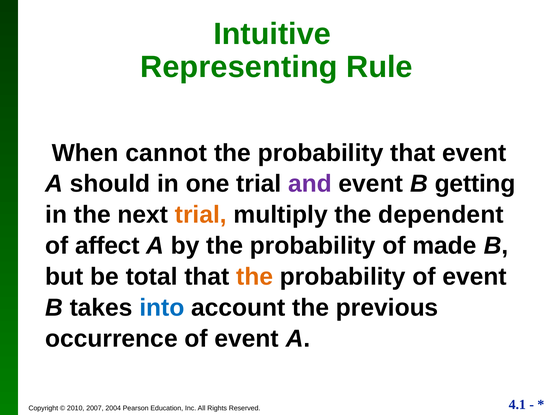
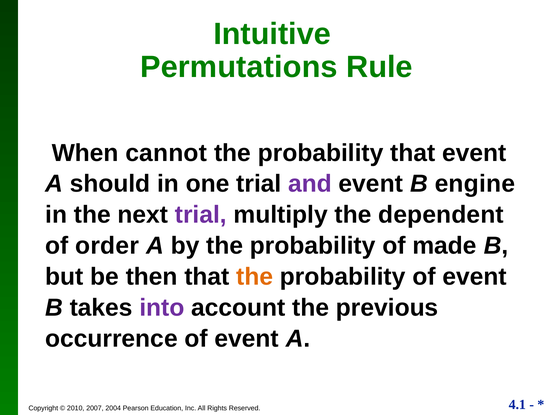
Representing: Representing -> Permutations
getting: getting -> engine
trial at (201, 215) colour: orange -> purple
affect: affect -> order
total: total -> then
into colour: blue -> purple
